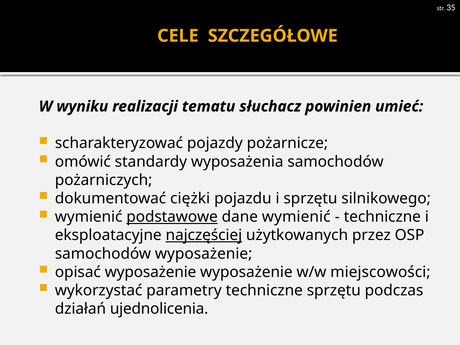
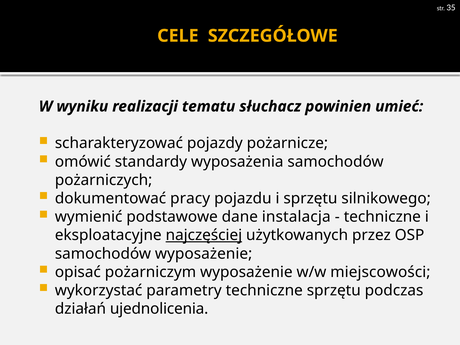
ciężki: ciężki -> pracy
podstawowe underline: present -> none
dane wymienić: wymienić -> instalacja
opisać wyposażenie: wyposażenie -> pożarniczym
